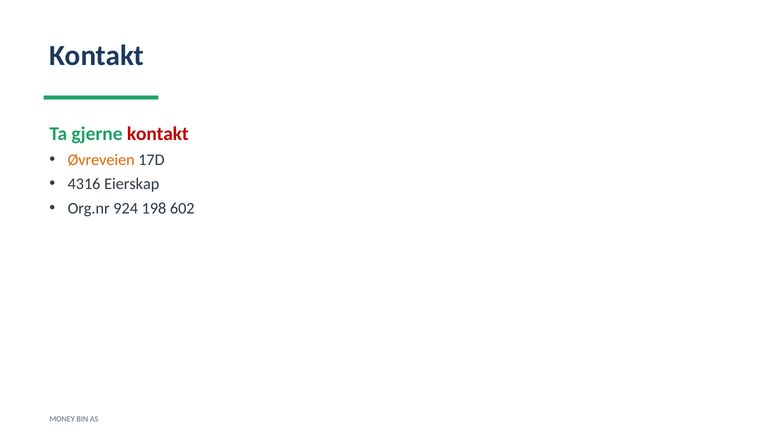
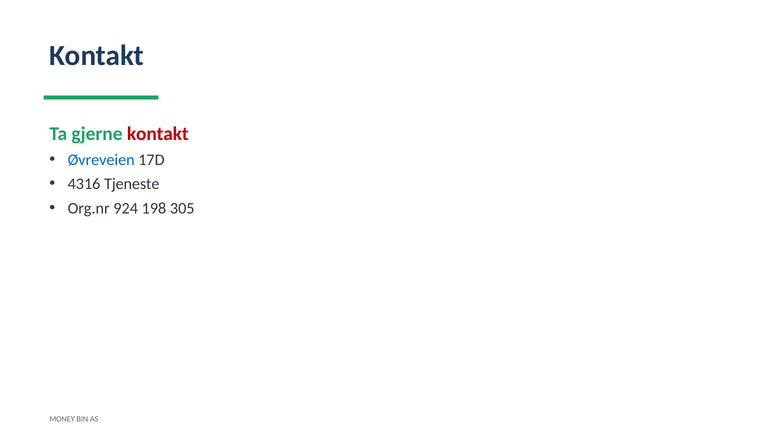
Øvreveien colour: orange -> blue
Eierskap: Eierskap -> Tjeneste
602: 602 -> 305
